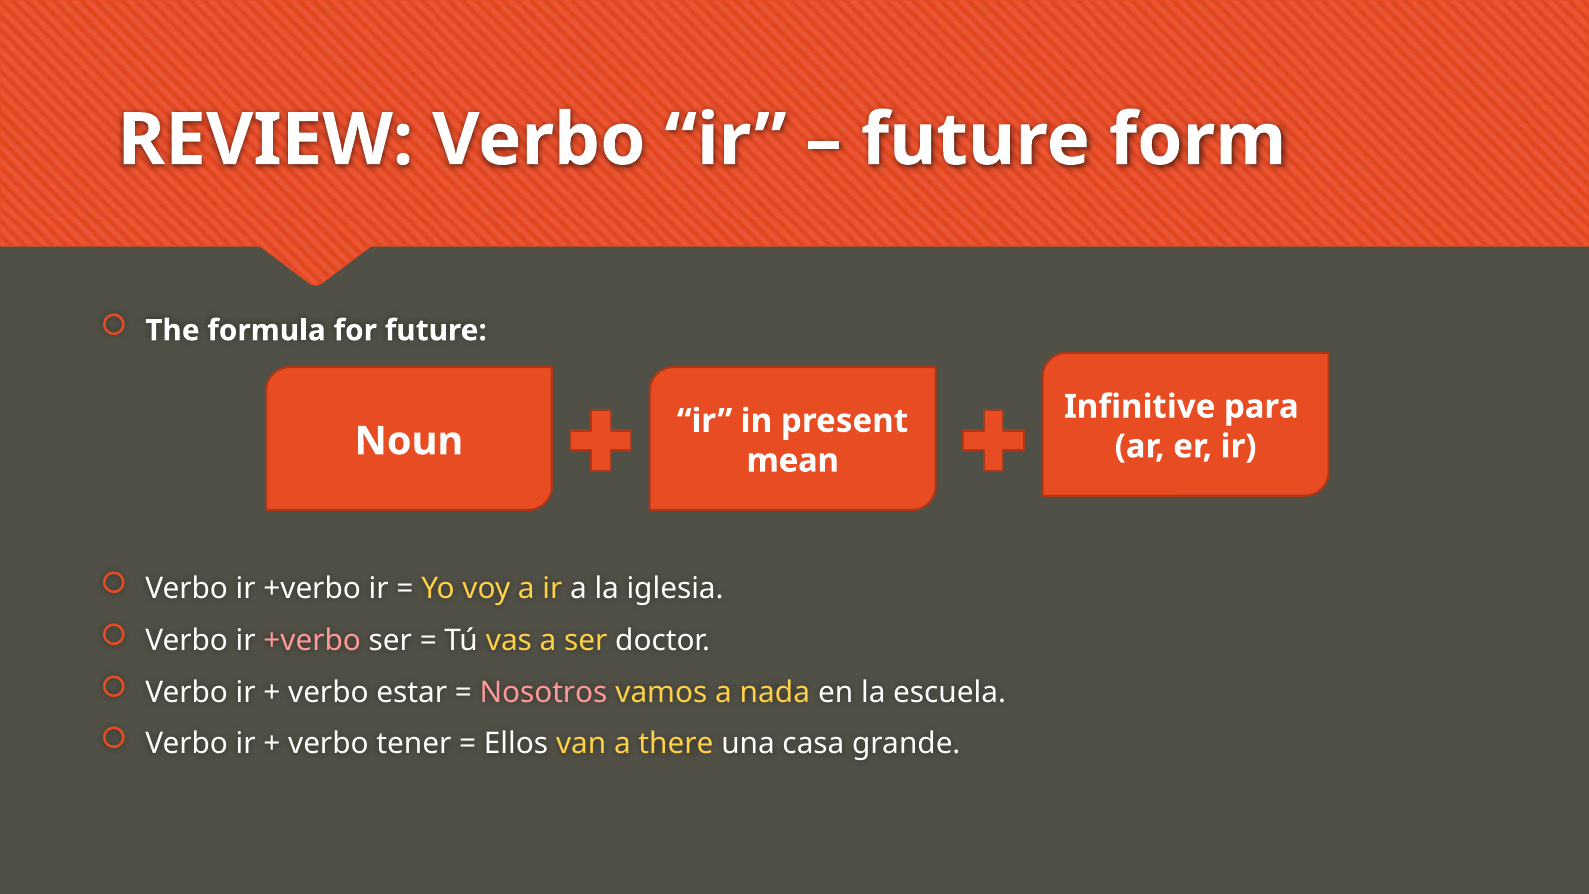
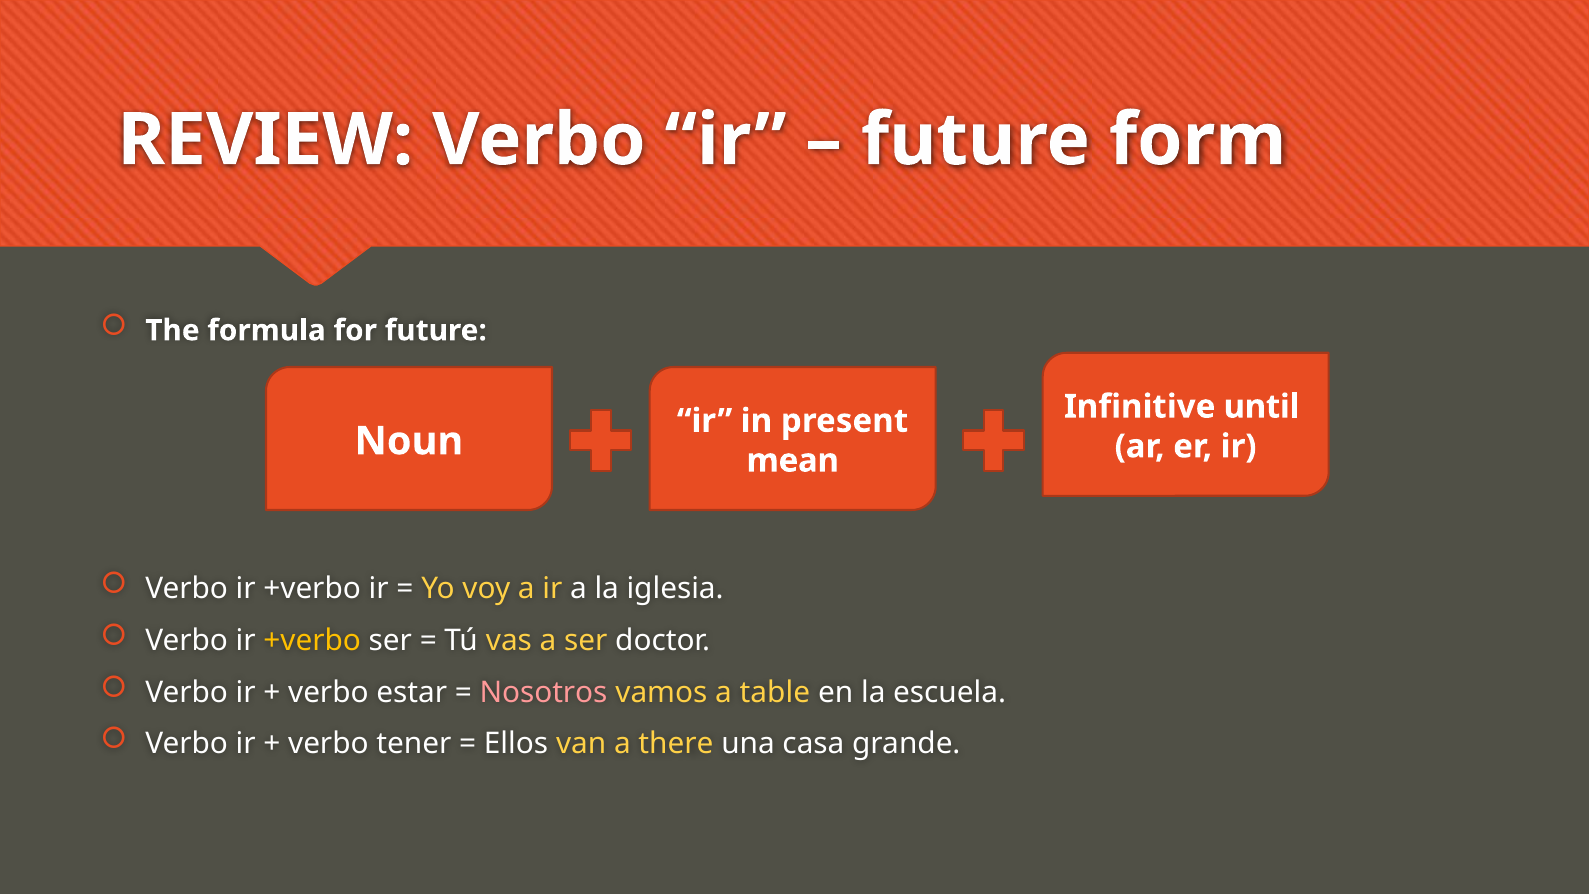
para: para -> until
+verbo at (312, 640) colour: pink -> yellow
nada: nada -> table
